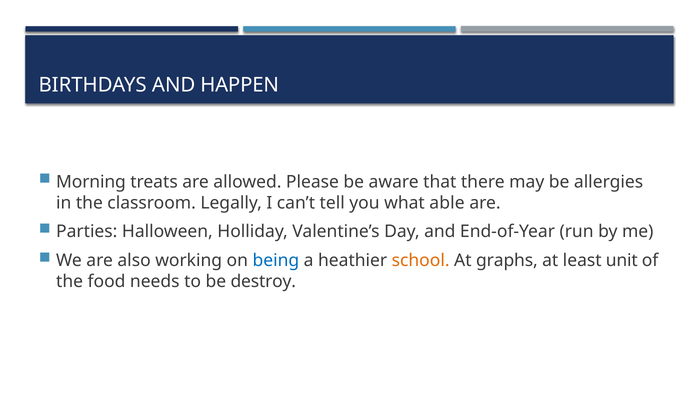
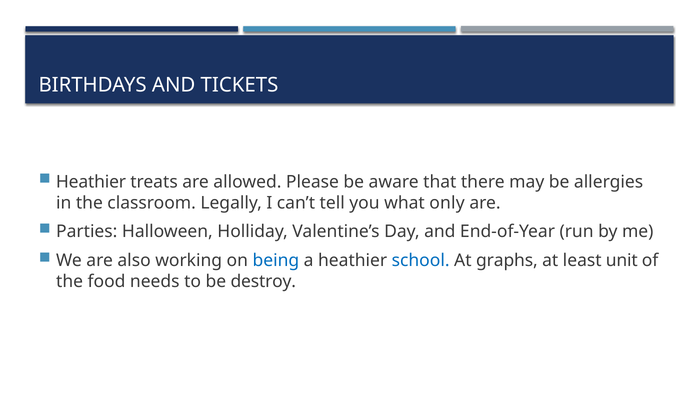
HAPPEN: HAPPEN -> TICKETS
Morning at (91, 182): Morning -> Heathier
able: able -> only
school colour: orange -> blue
